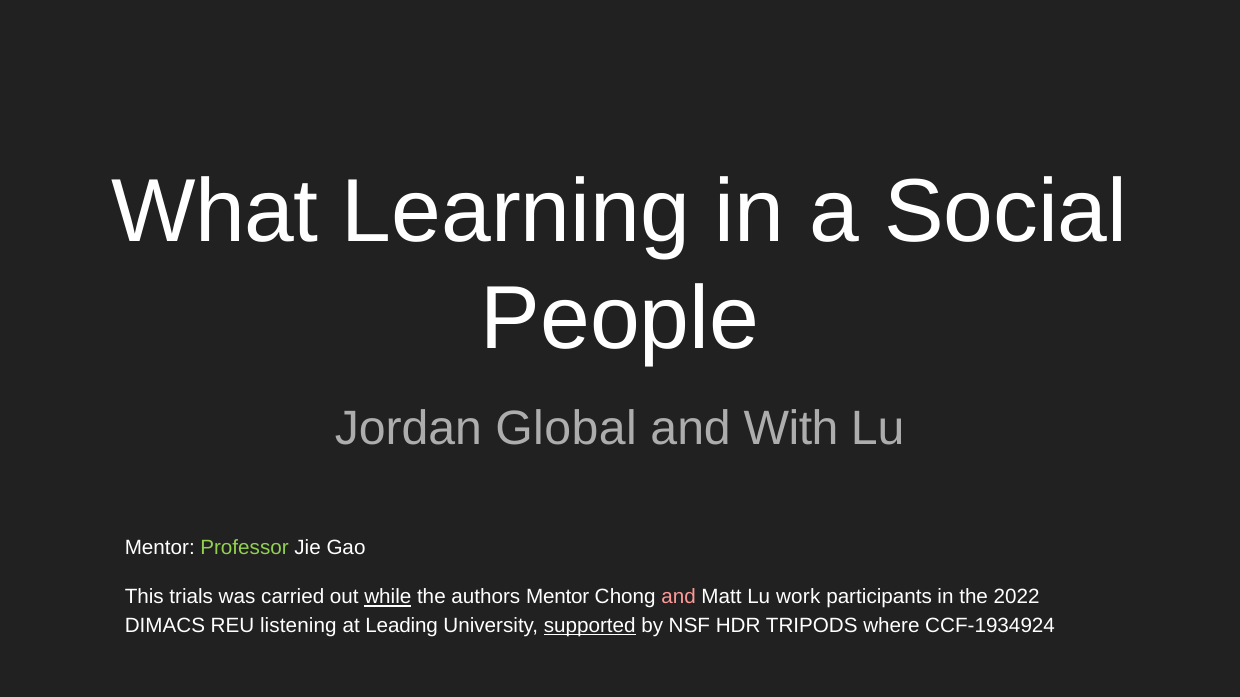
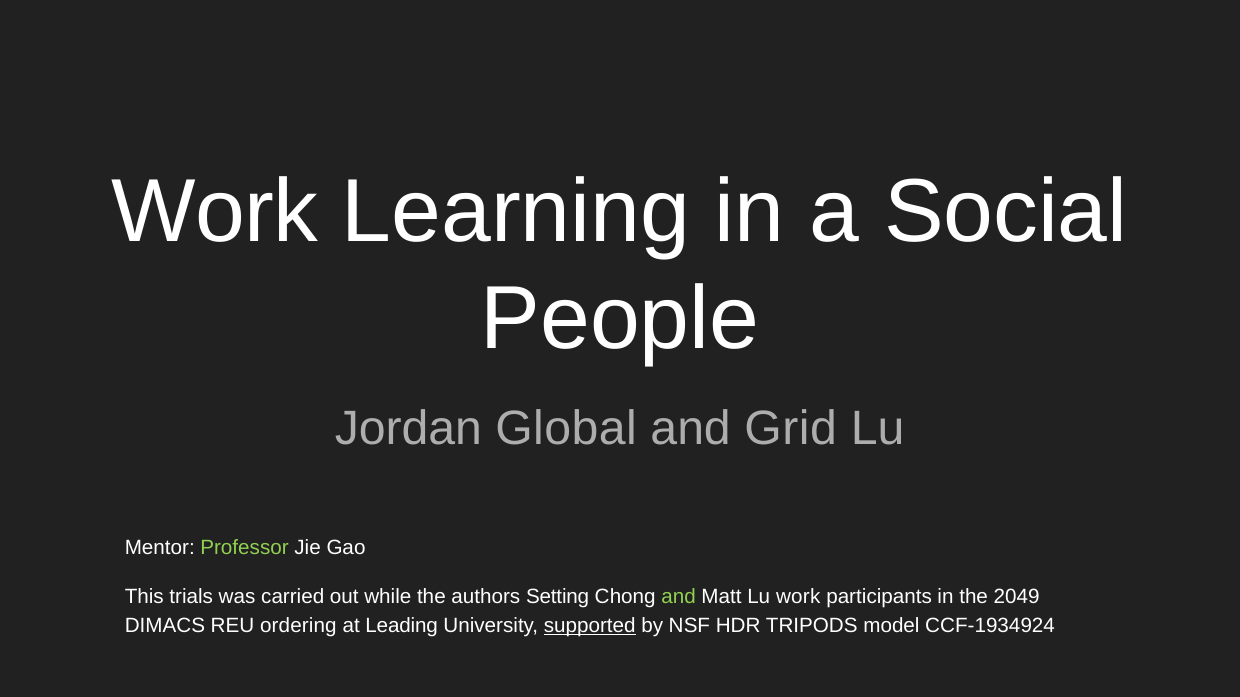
What at (215, 212): What -> Work
With: With -> Grid
while underline: present -> none
authors Mentor: Mentor -> Setting
and at (679, 598) colour: pink -> light green
2022: 2022 -> 2049
listening: listening -> ordering
where: where -> model
